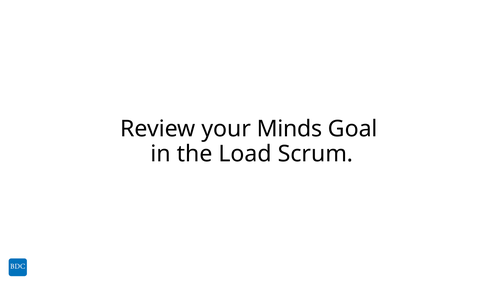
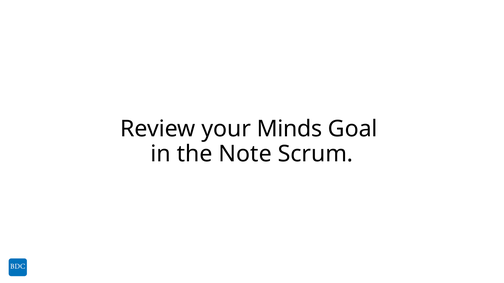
Load: Load -> Note
